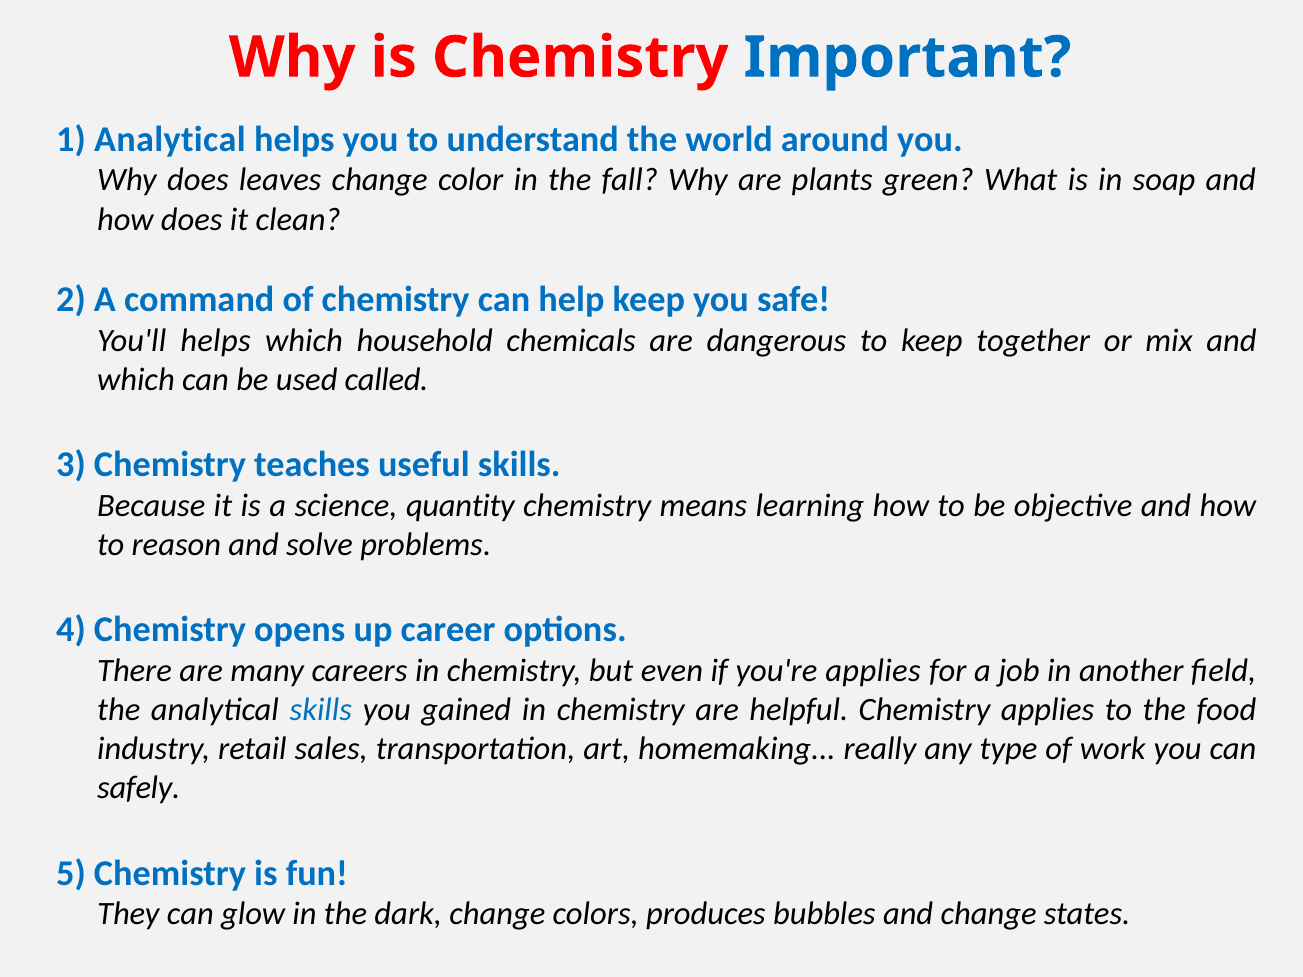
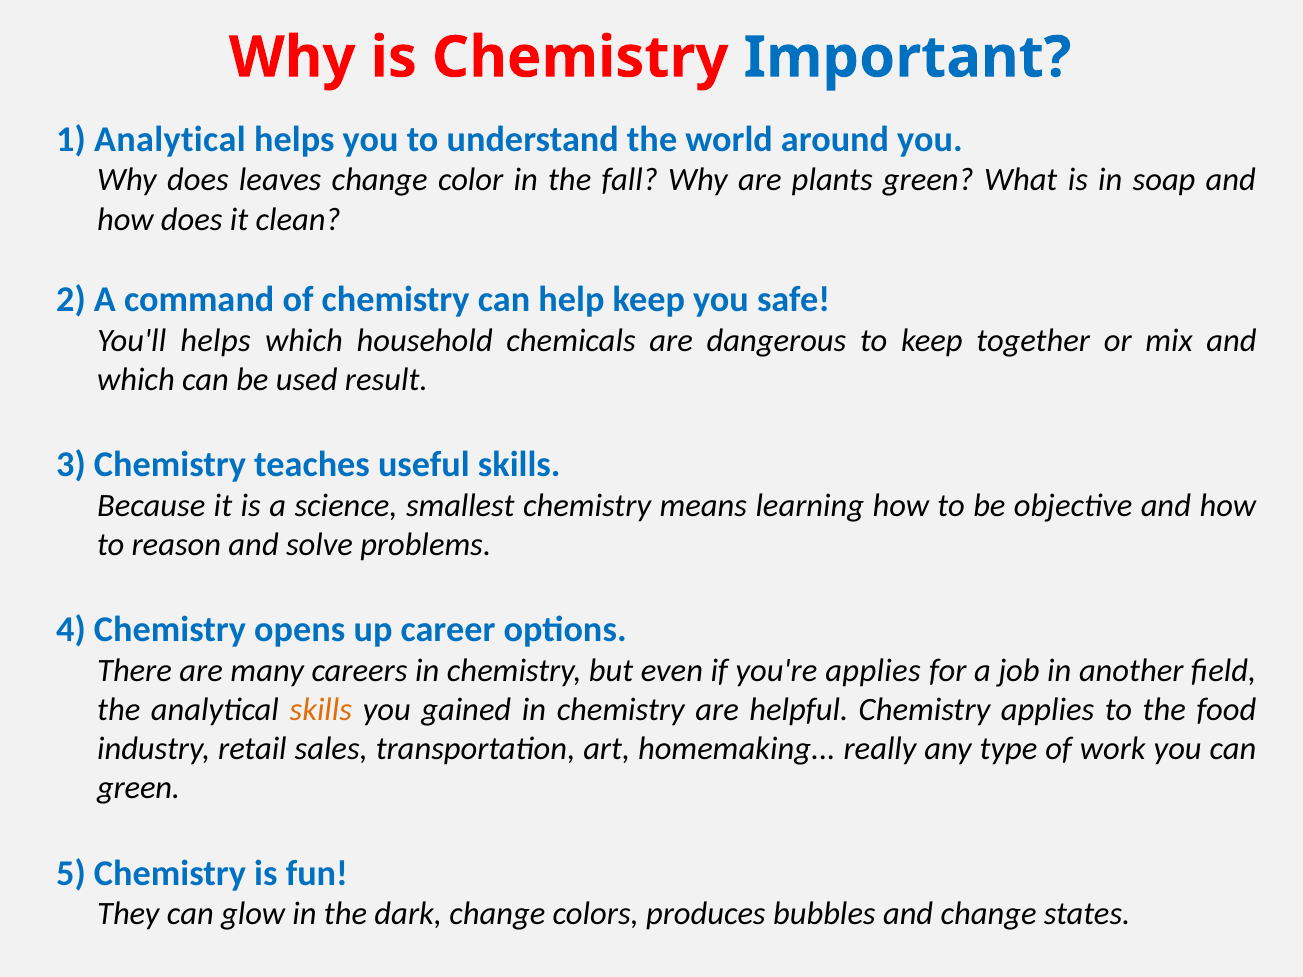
called: called -> result
quantity: quantity -> smallest
skills at (321, 710) colour: blue -> orange
safely at (139, 788): safely -> green
